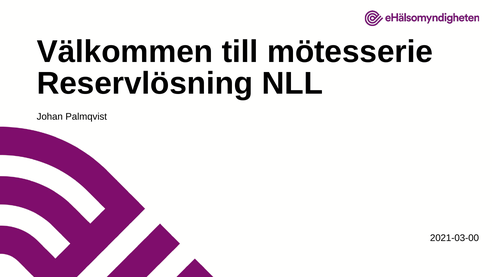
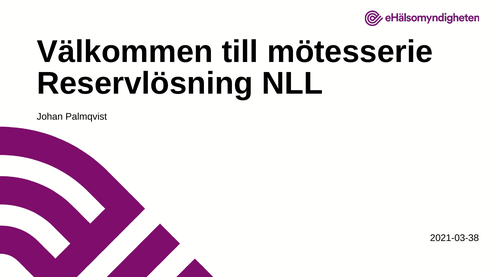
2021-03-00: 2021-03-00 -> 2021-03-38
